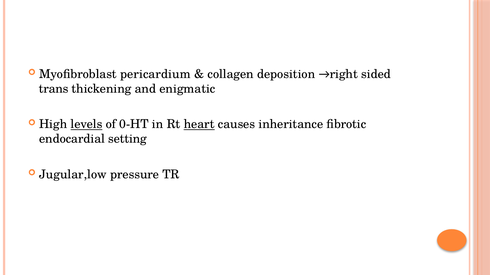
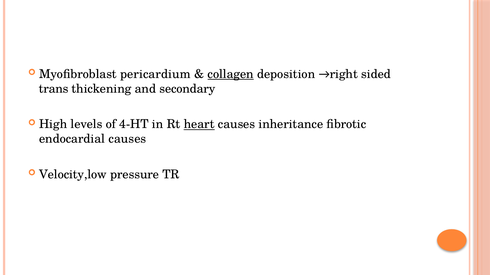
collagen underline: none -> present
enigmatic: enigmatic -> secondary
levels underline: present -> none
0-HT: 0-HT -> 4-HT
endocardial setting: setting -> causes
Jugular,low: Jugular,low -> Velocity,low
